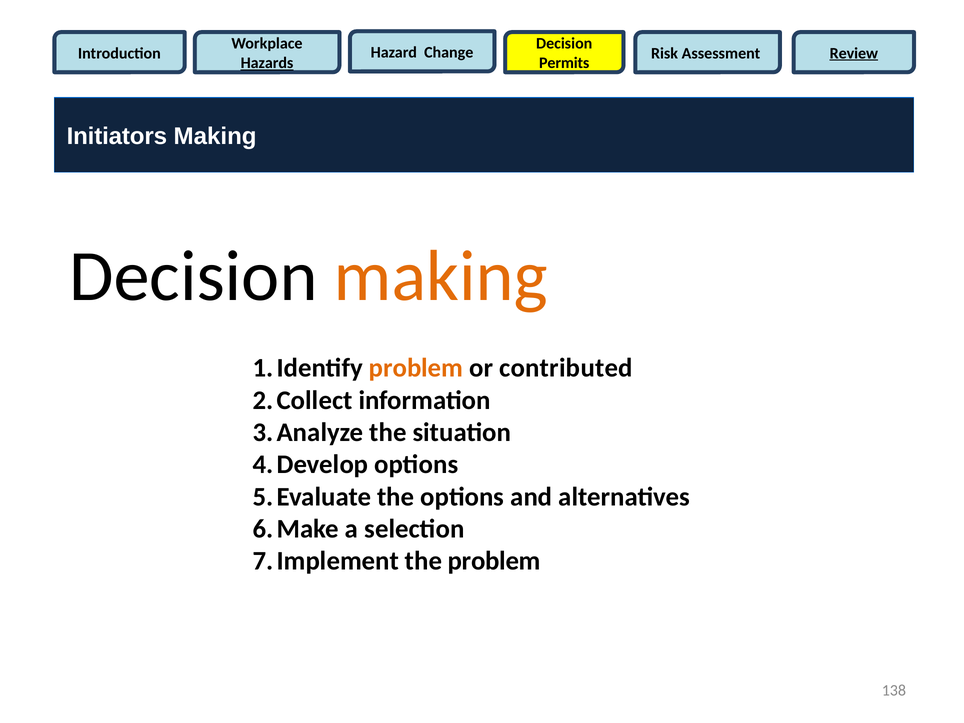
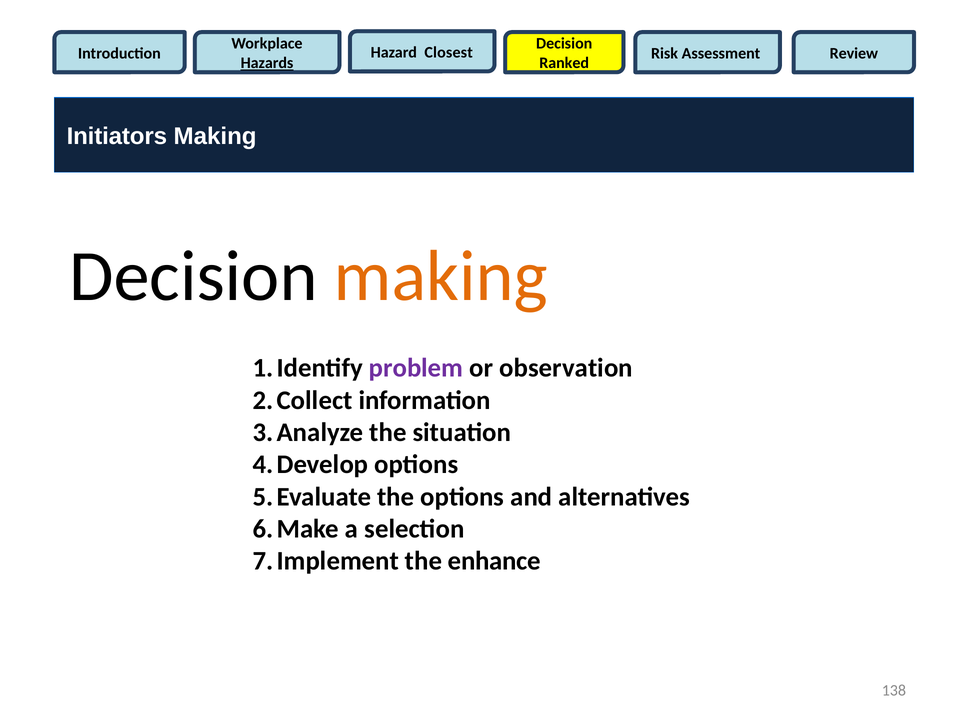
Change: Change -> Closest
Review underline: present -> none
Permits: Permits -> Ranked
problem at (416, 368) colour: orange -> purple
contributed: contributed -> observation
the problem: problem -> enhance
